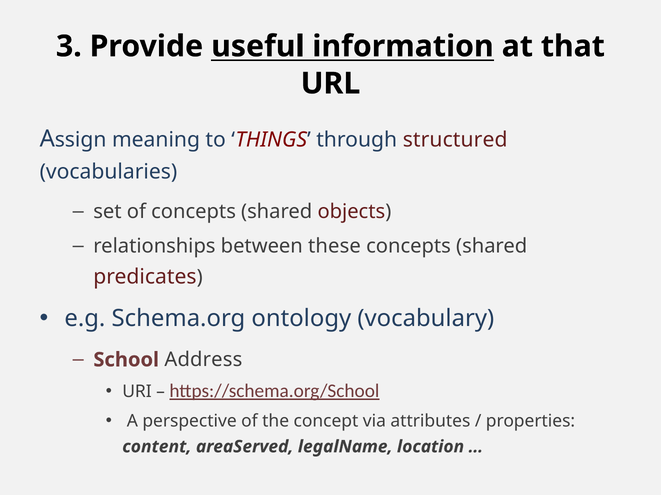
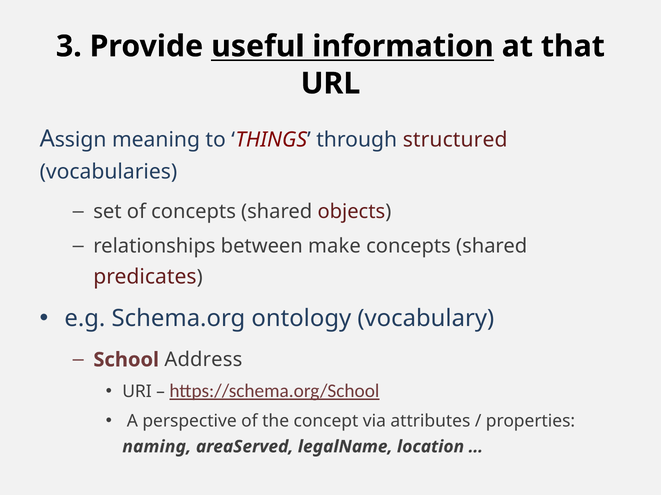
these: these -> make
content: content -> naming
